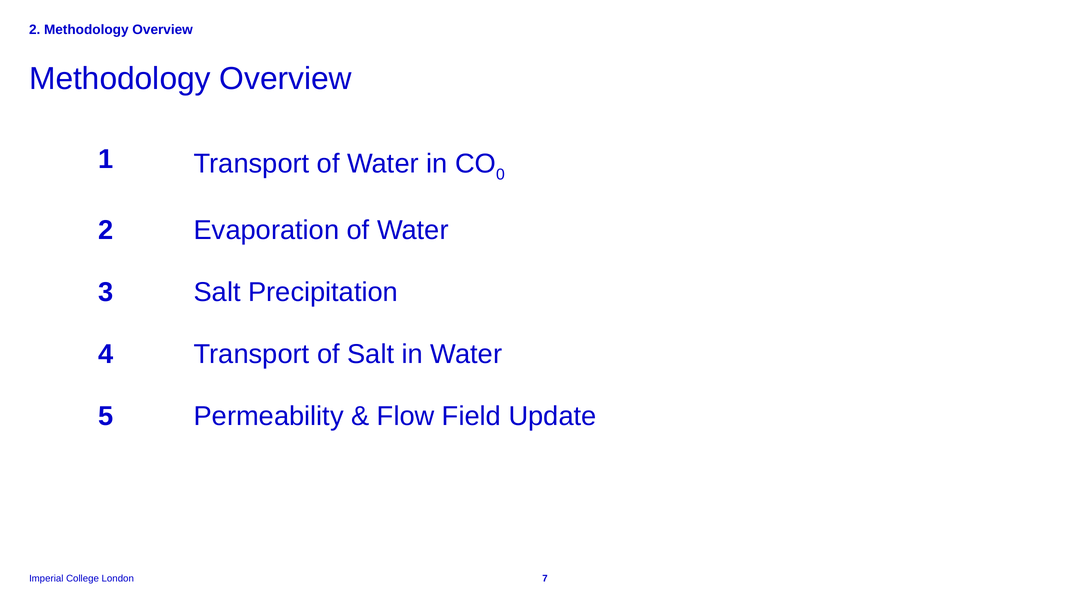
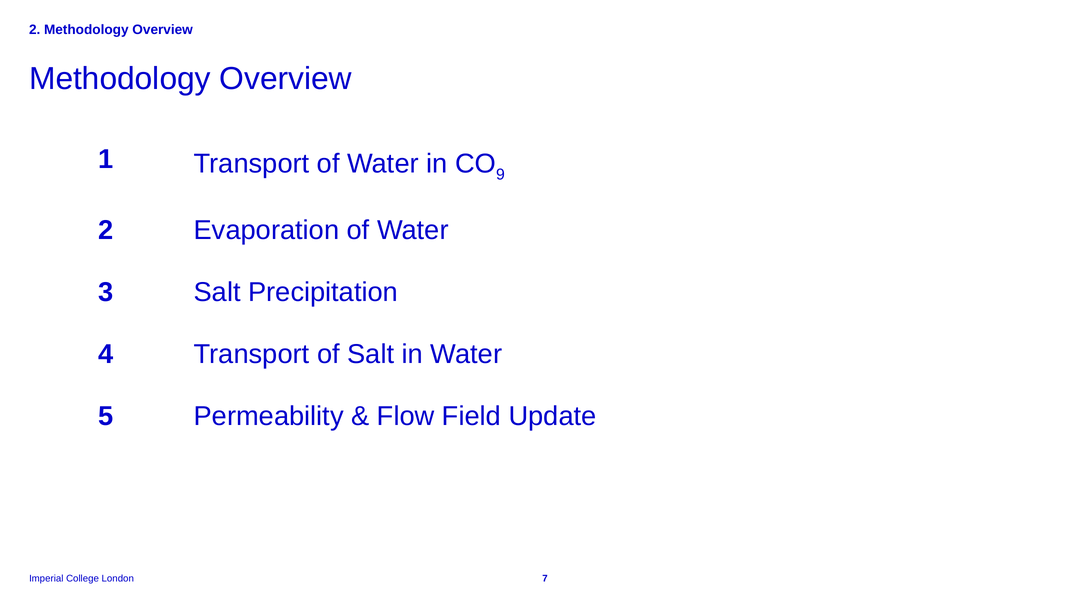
0: 0 -> 9
